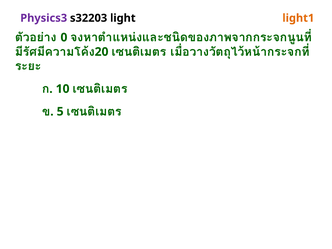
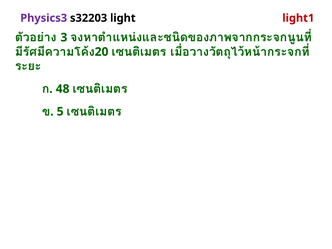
light1 colour: orange -> red
0: 0 -> 3
10: 10 -> 48
